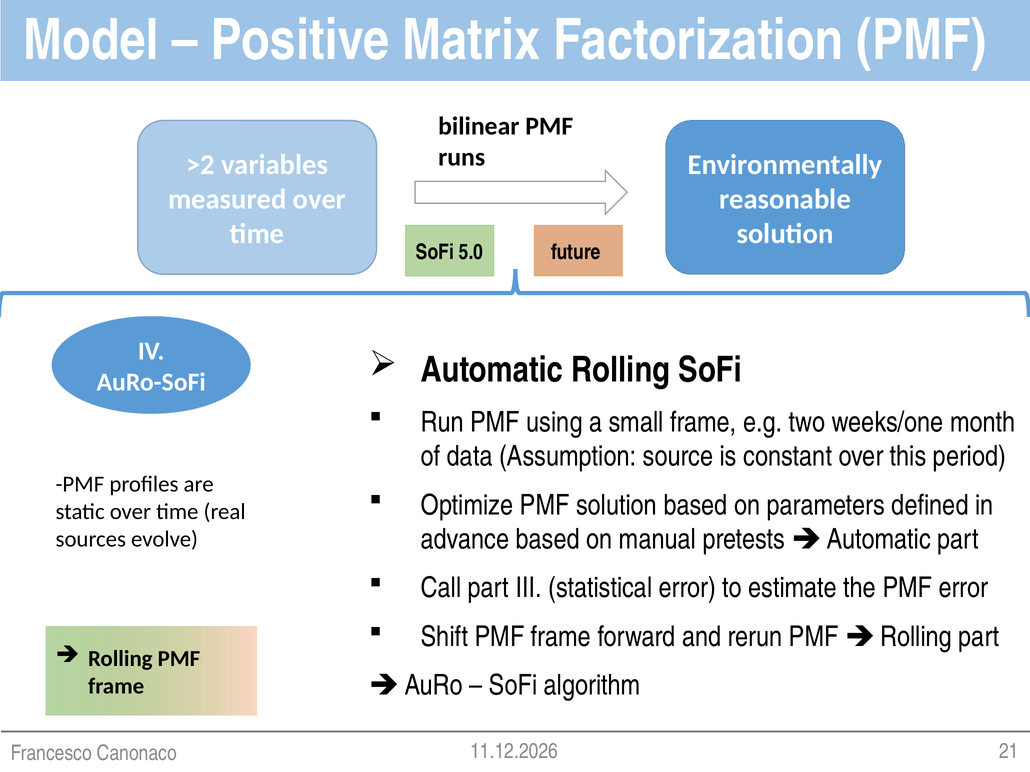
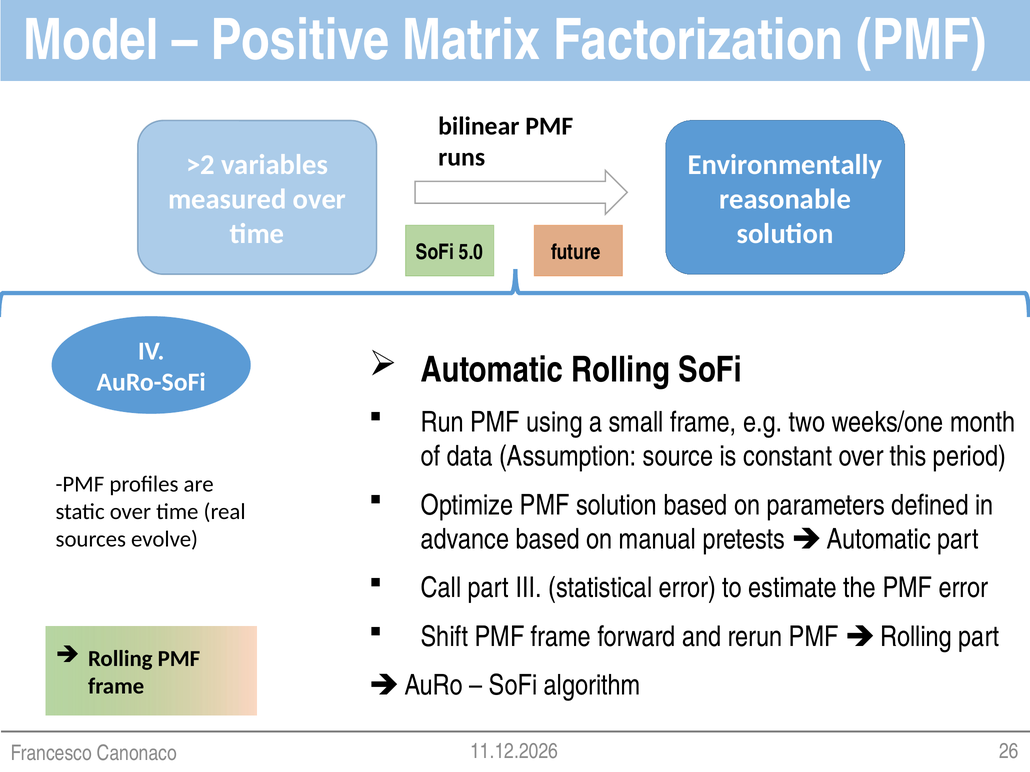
21: 21 -> 26
